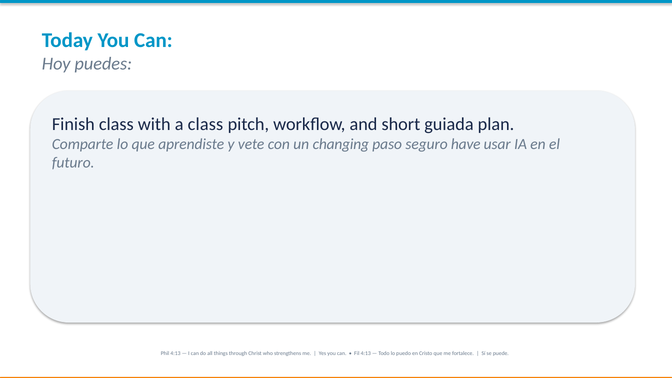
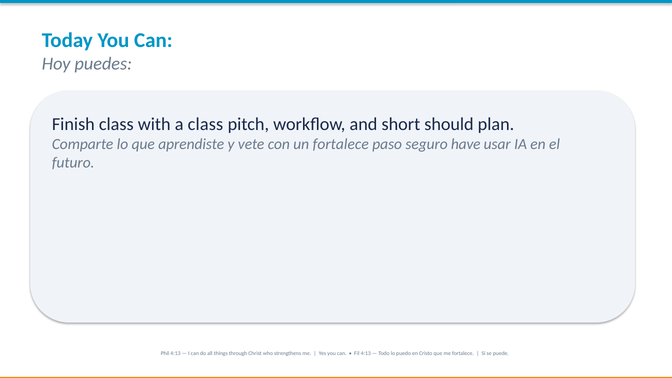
guiada: guiada -> should
un changing: changing -> fortalece
